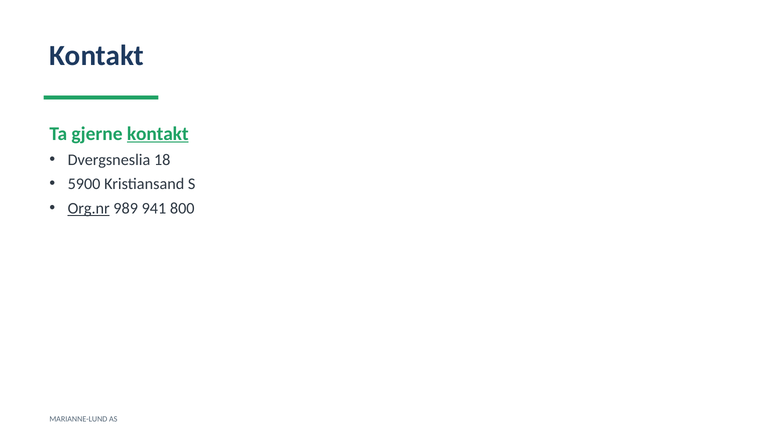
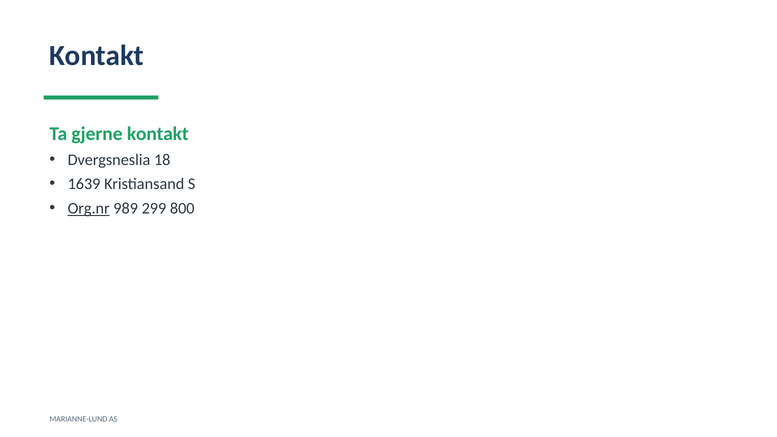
kontakt at (158, 134) underline: present -> none
5900: 5900 -> 1639
941: 941 -> 299
